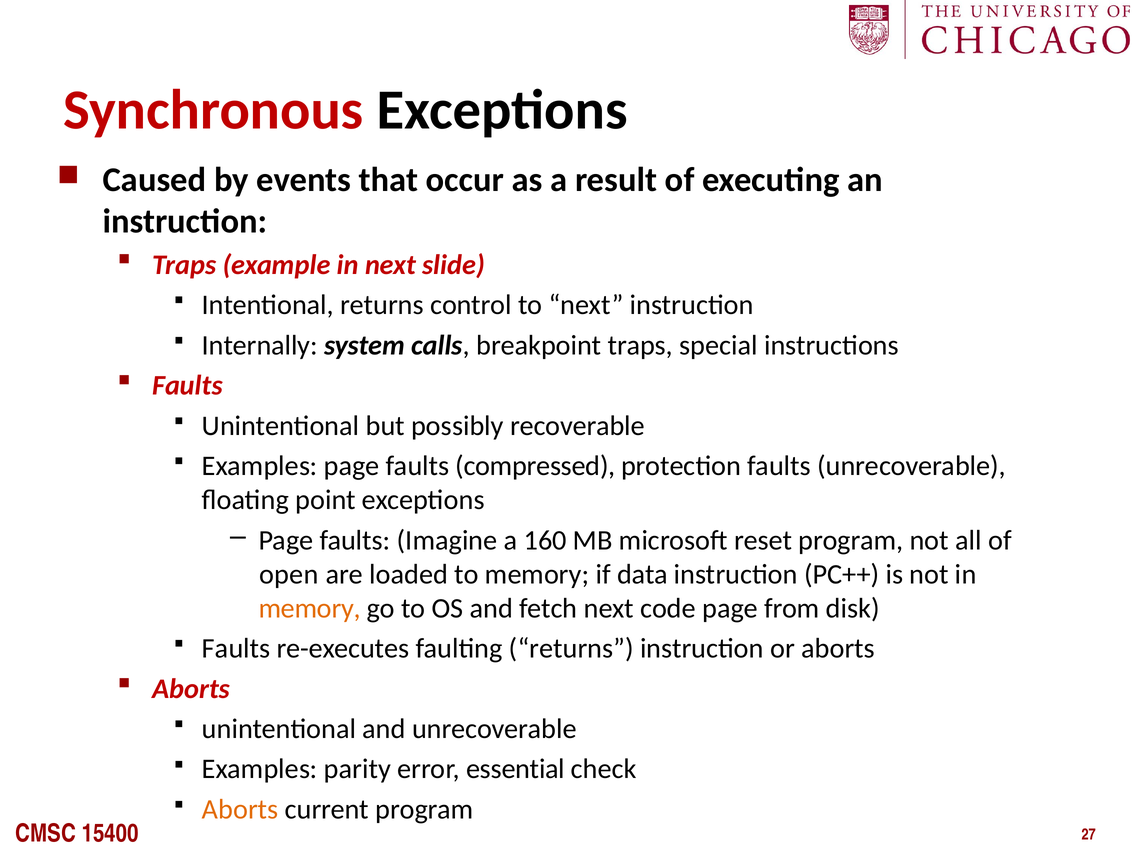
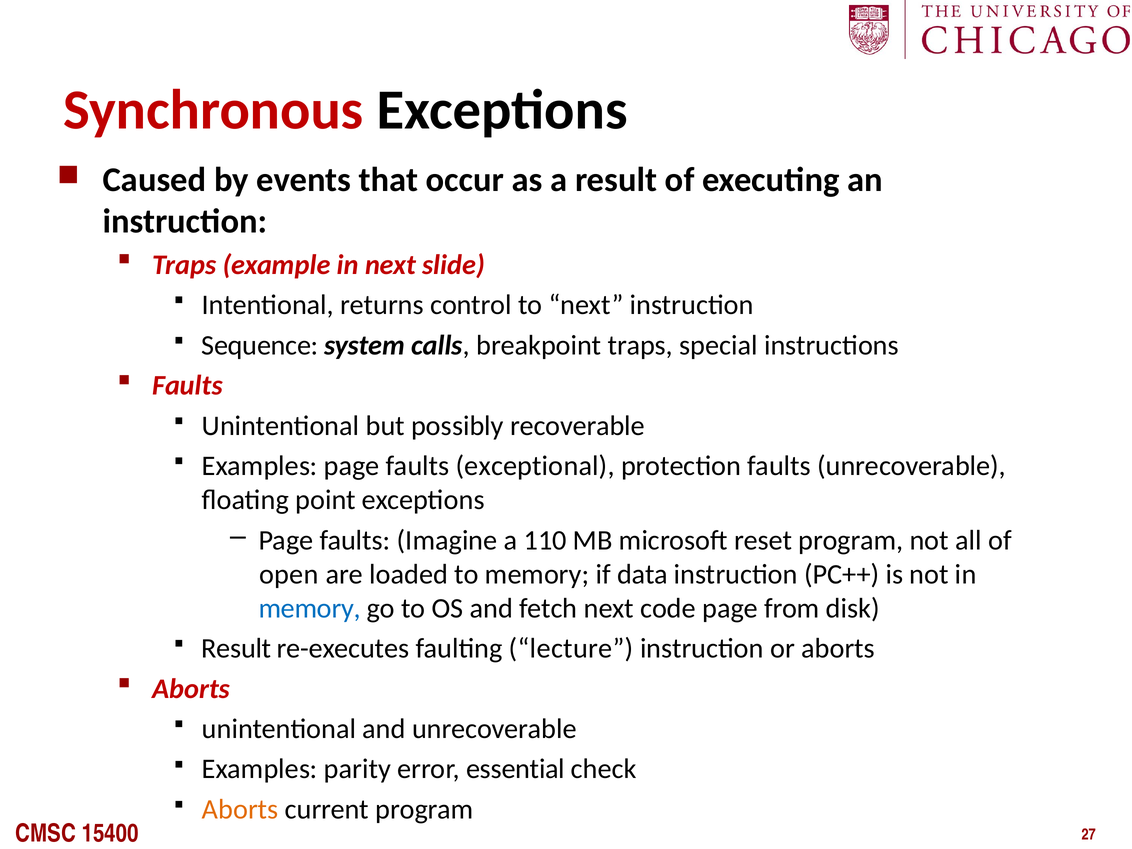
Internally: Internally -> Sequence
compressed: compressed -> exceptional
160: 160 -> 110
memory at (310, 608) colour: orange -> blue
Faults at (236, 648): Faults -> Result
faulting returns: returns -> lecture
